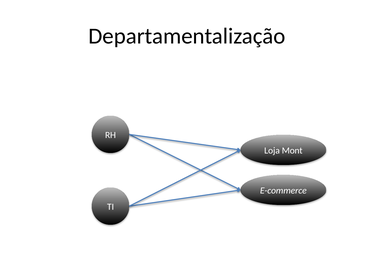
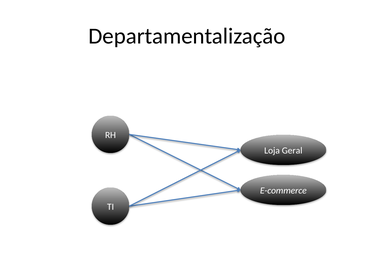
Mont: Mont -> Geral
